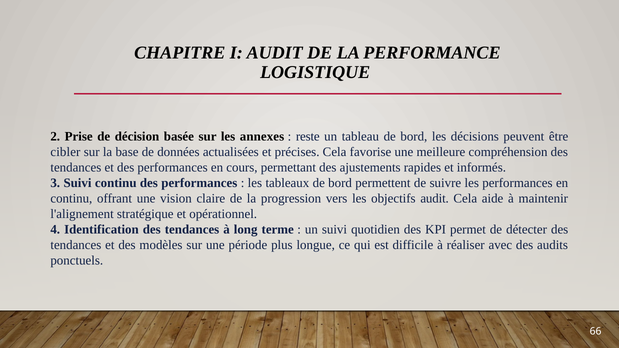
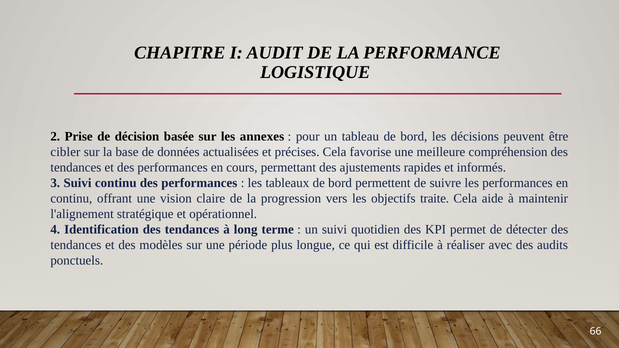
reste: reste -> pour
objectifs audit: audit -> traite
